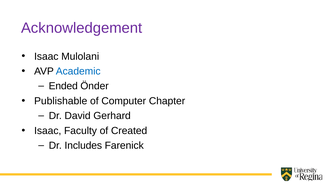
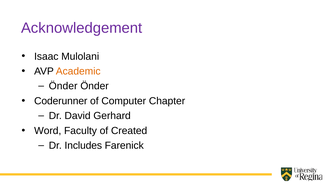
Academic colour: blue -> orange
Ended at (63, 86): Ended -> Önder
Publishable: Publishable -> Coderunner
Isaac at (48, 131): Isaac -> Word
